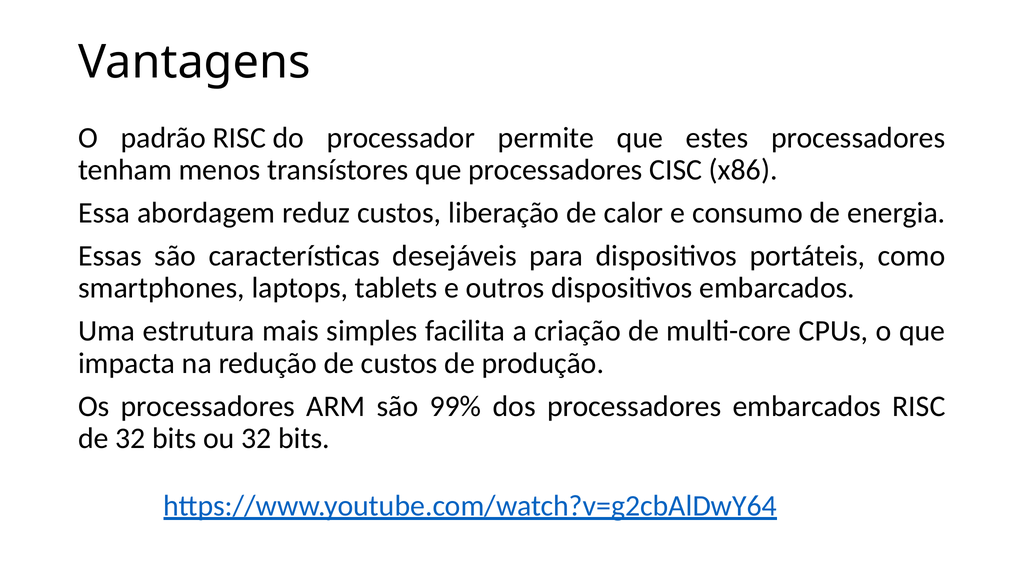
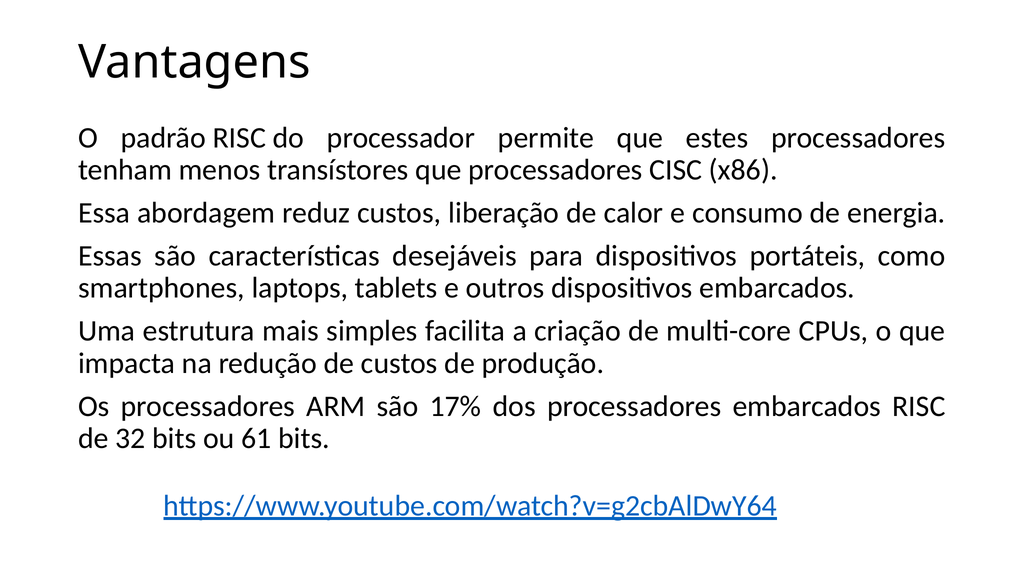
99%: 99% -> 17%
ou 32: 32 -> 61
